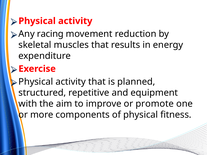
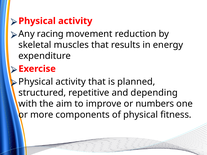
equipment: equipment -> depending
promote: promote -> numbers
